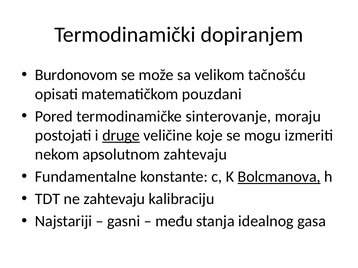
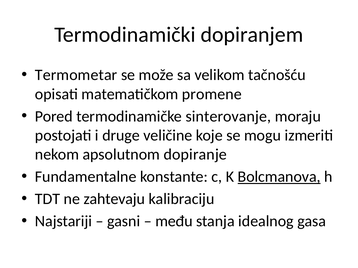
Burdonovom: Burdonovom -> Termometar
pouzdani: pouzdani -> promene
druge underline: present -> none
apsolutnom zahtevaju: zahtevaju -> dopiranje
